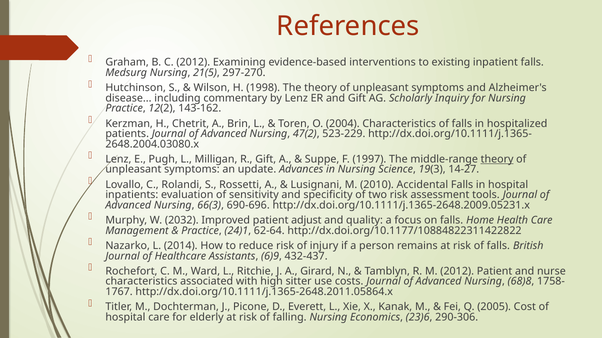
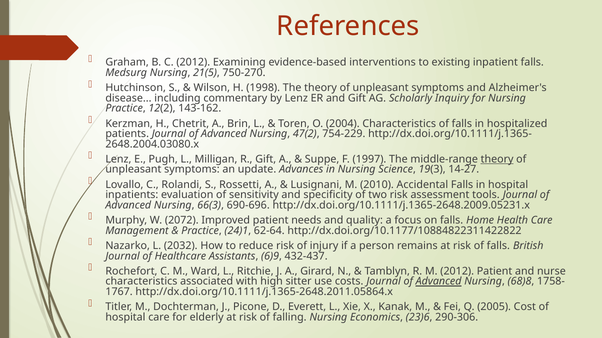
297-270: 297-270 -> 750-270
523-229: 523-229 -> 754-229
2032: 2032 -> 2072
adjust: adjust -> needs
2014: 2014 -> 2032
Advanced at (439, 282) underline: none -> present
